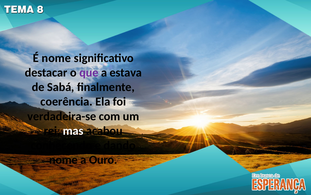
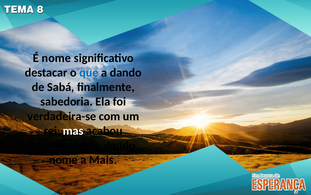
que colour: purple -> blue
a estava: estava -> dando
coerência: coerência -> sabedoria
Ouro: Ouro -> Mais
